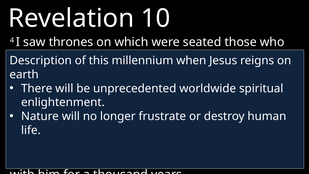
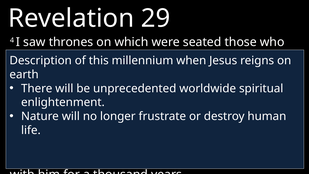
10: 10 -> 29
